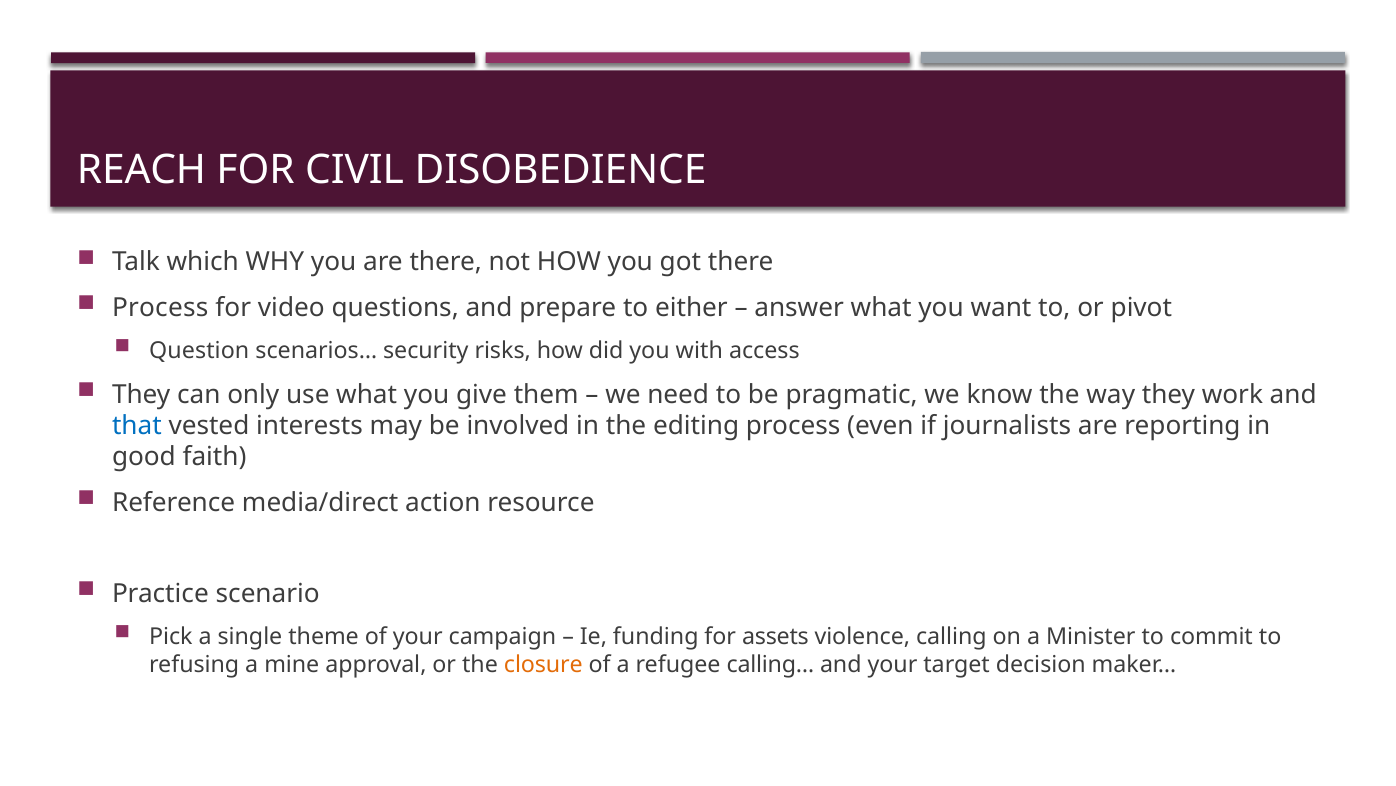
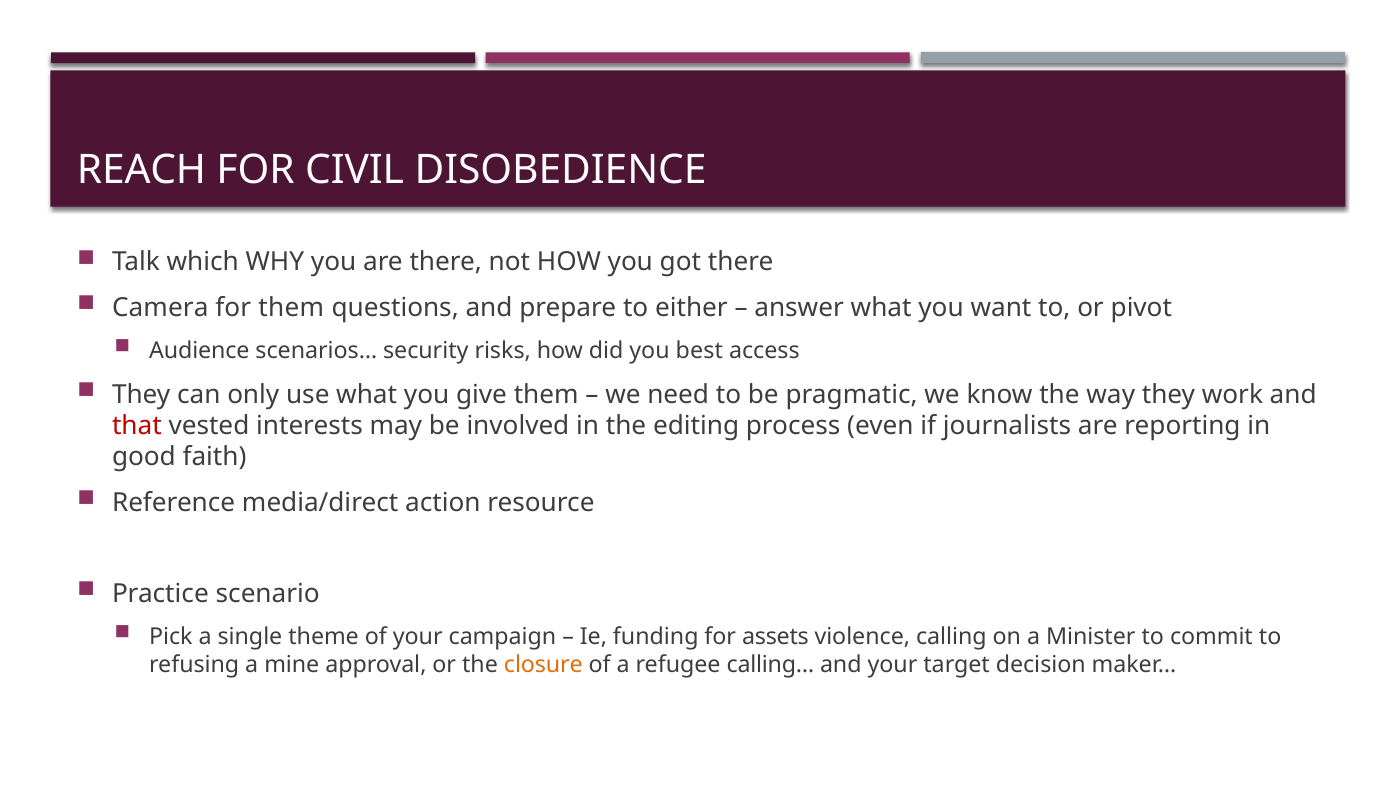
Process at (160, 307): Process -> Camera
for video: video -> them
Question: Question -> Audience
with: with -> best
that colour: blue -> red
